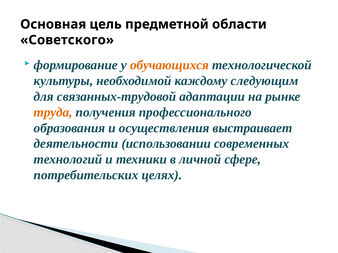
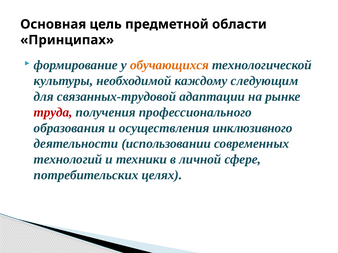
Советского: Советского -> Принципах
труда colour: orange -> red
выстраивает: выстраивает -> инклюзивного
